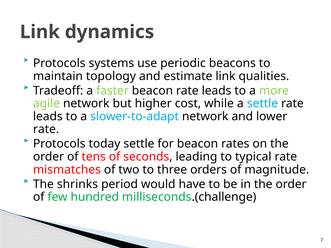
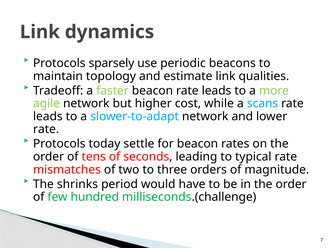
systems: systems -> sparsely
a settle: settle -> scans
